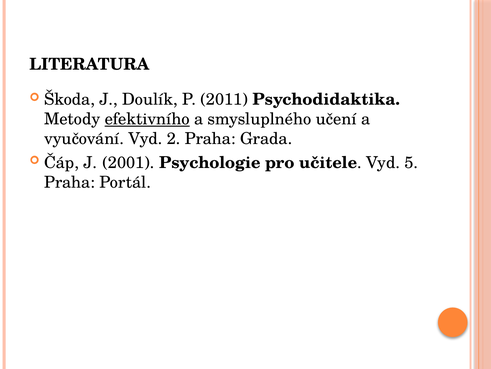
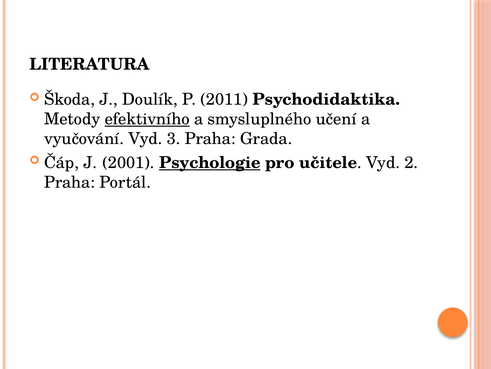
2: 2 -> 3
Psychologie underline: none -> present
5: 5 -> 2
